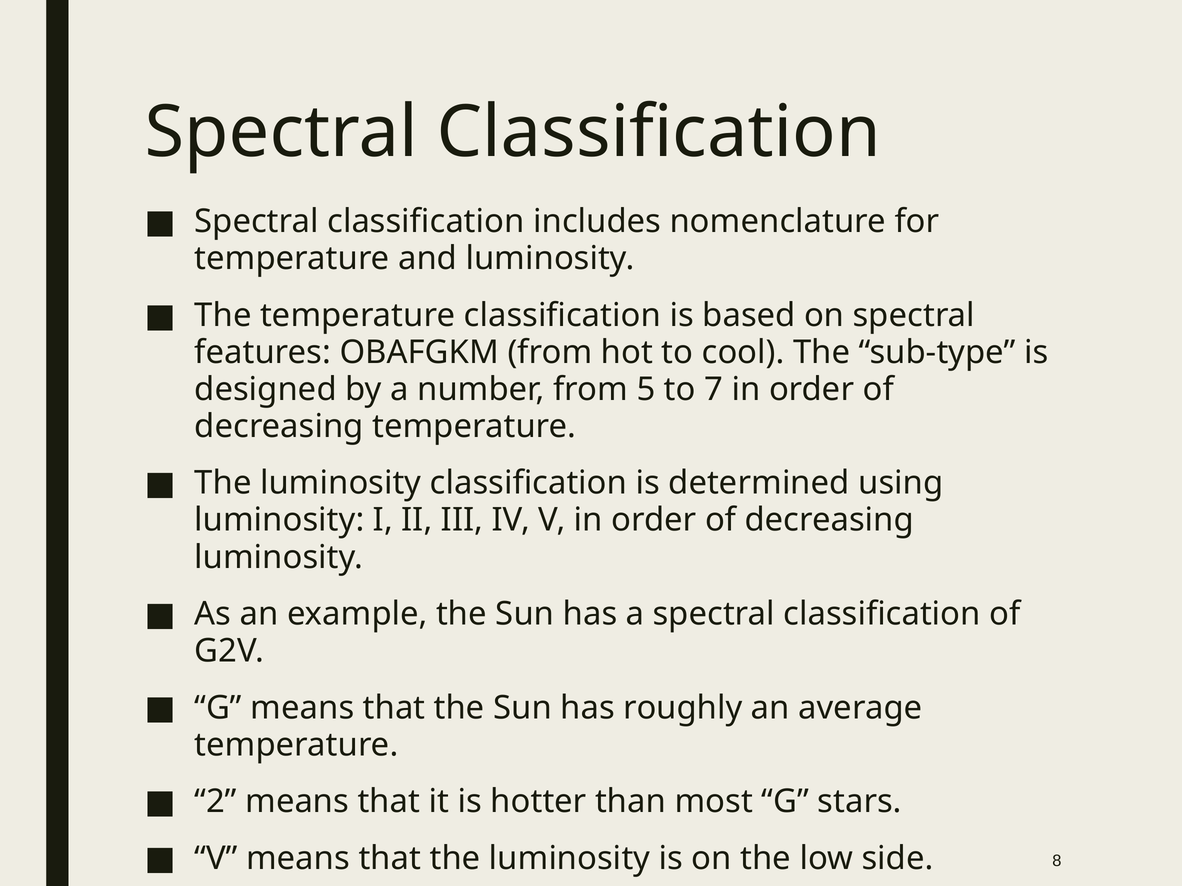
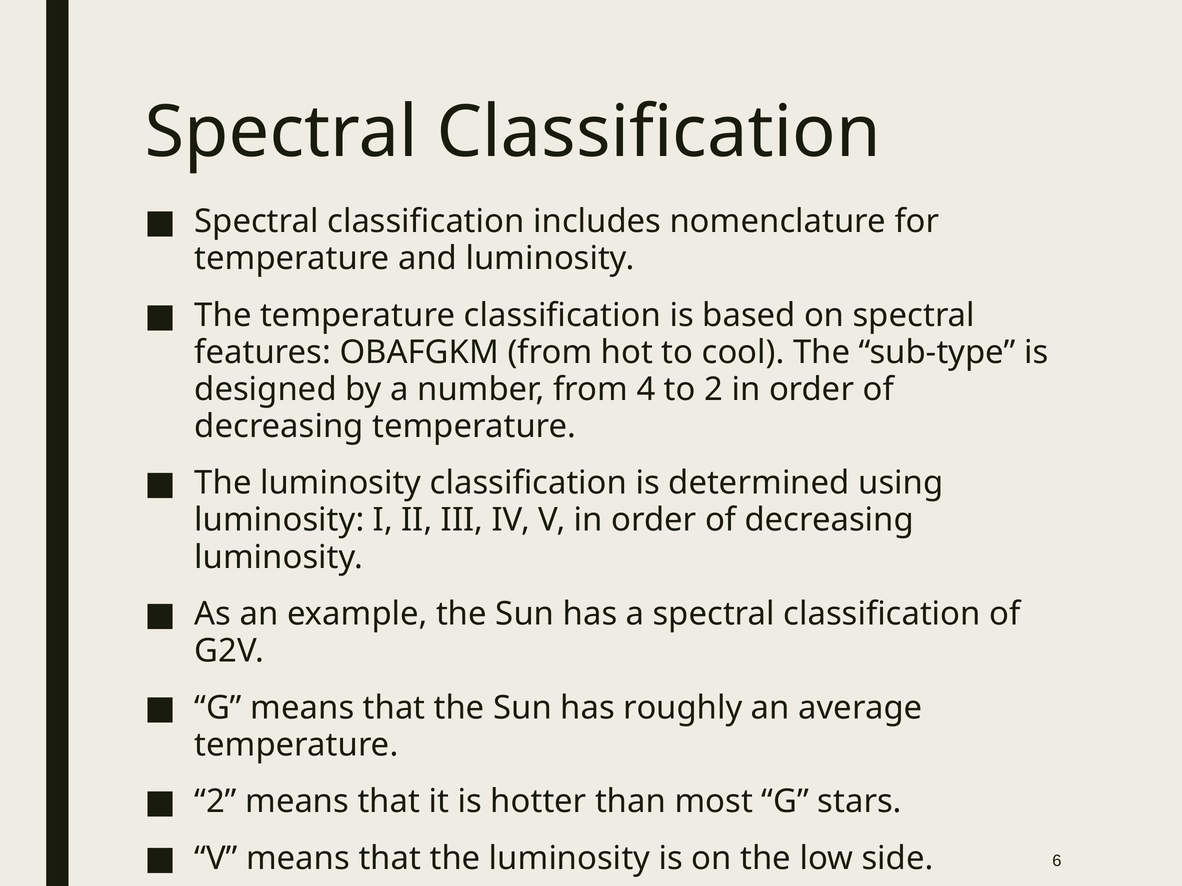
5: 5 -> 4
to 7: 7 -> 2
8: 8 -> 6
